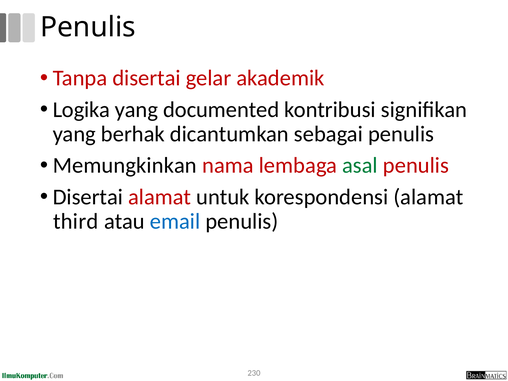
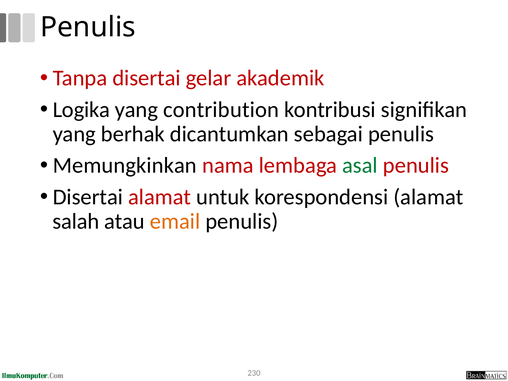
documented: documented -> contribution
third: third -> salah
email colour: blue -> orange
